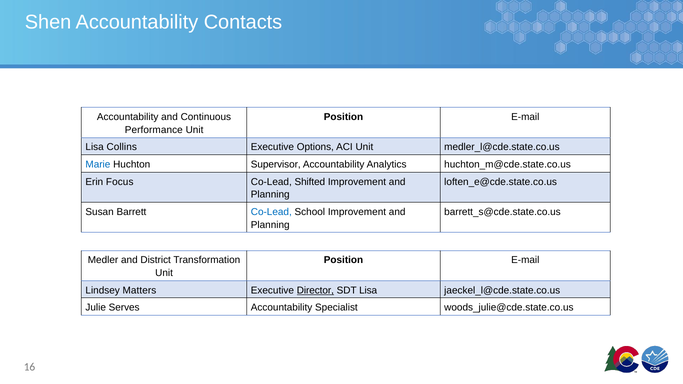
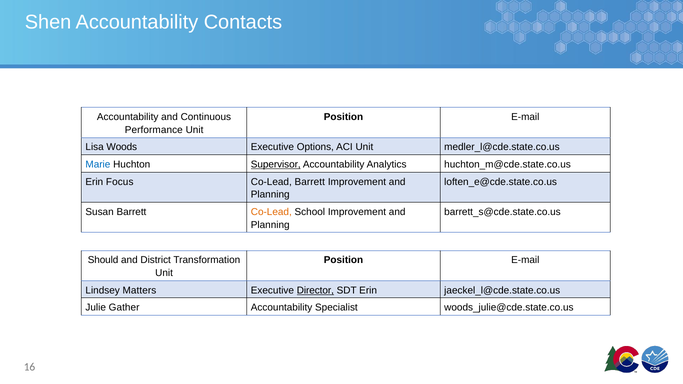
Collins: Collins -> Woods
Supervisor underline: none -> present
Co-Lead Shifted: Shifted -> Barrett
Co-Lead at (271, 212) colour: blue -> orange
Medler: Medler -> Should
SDT Lisa: Lisa -> Erin
Serves: Serves -> Gather
